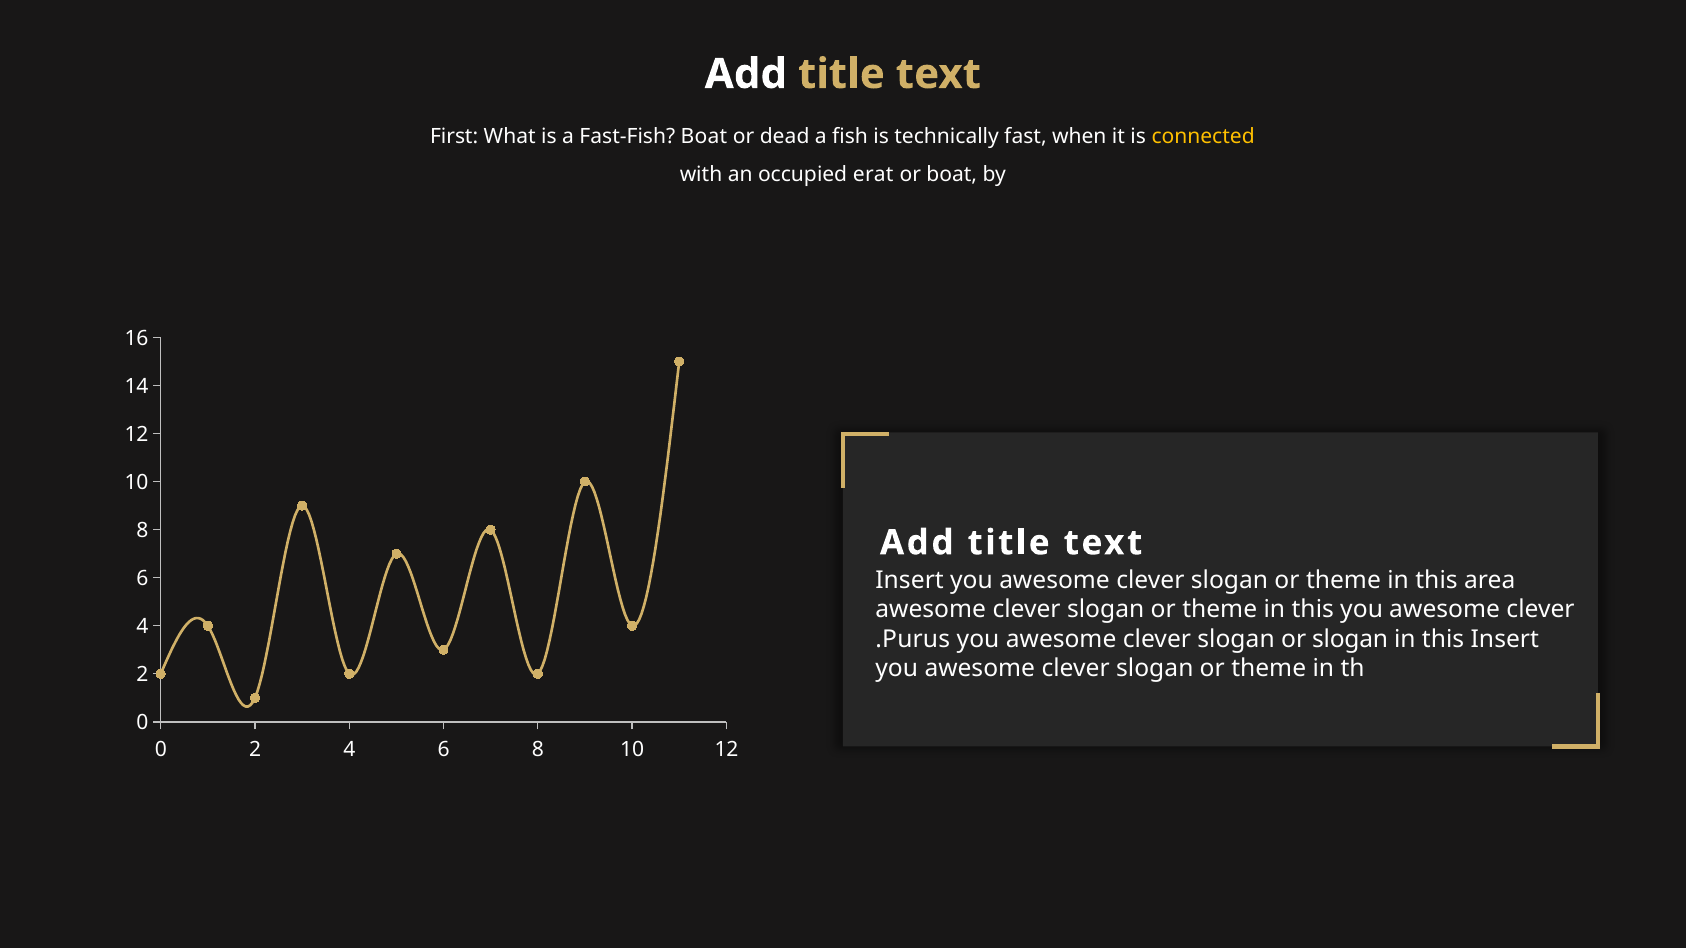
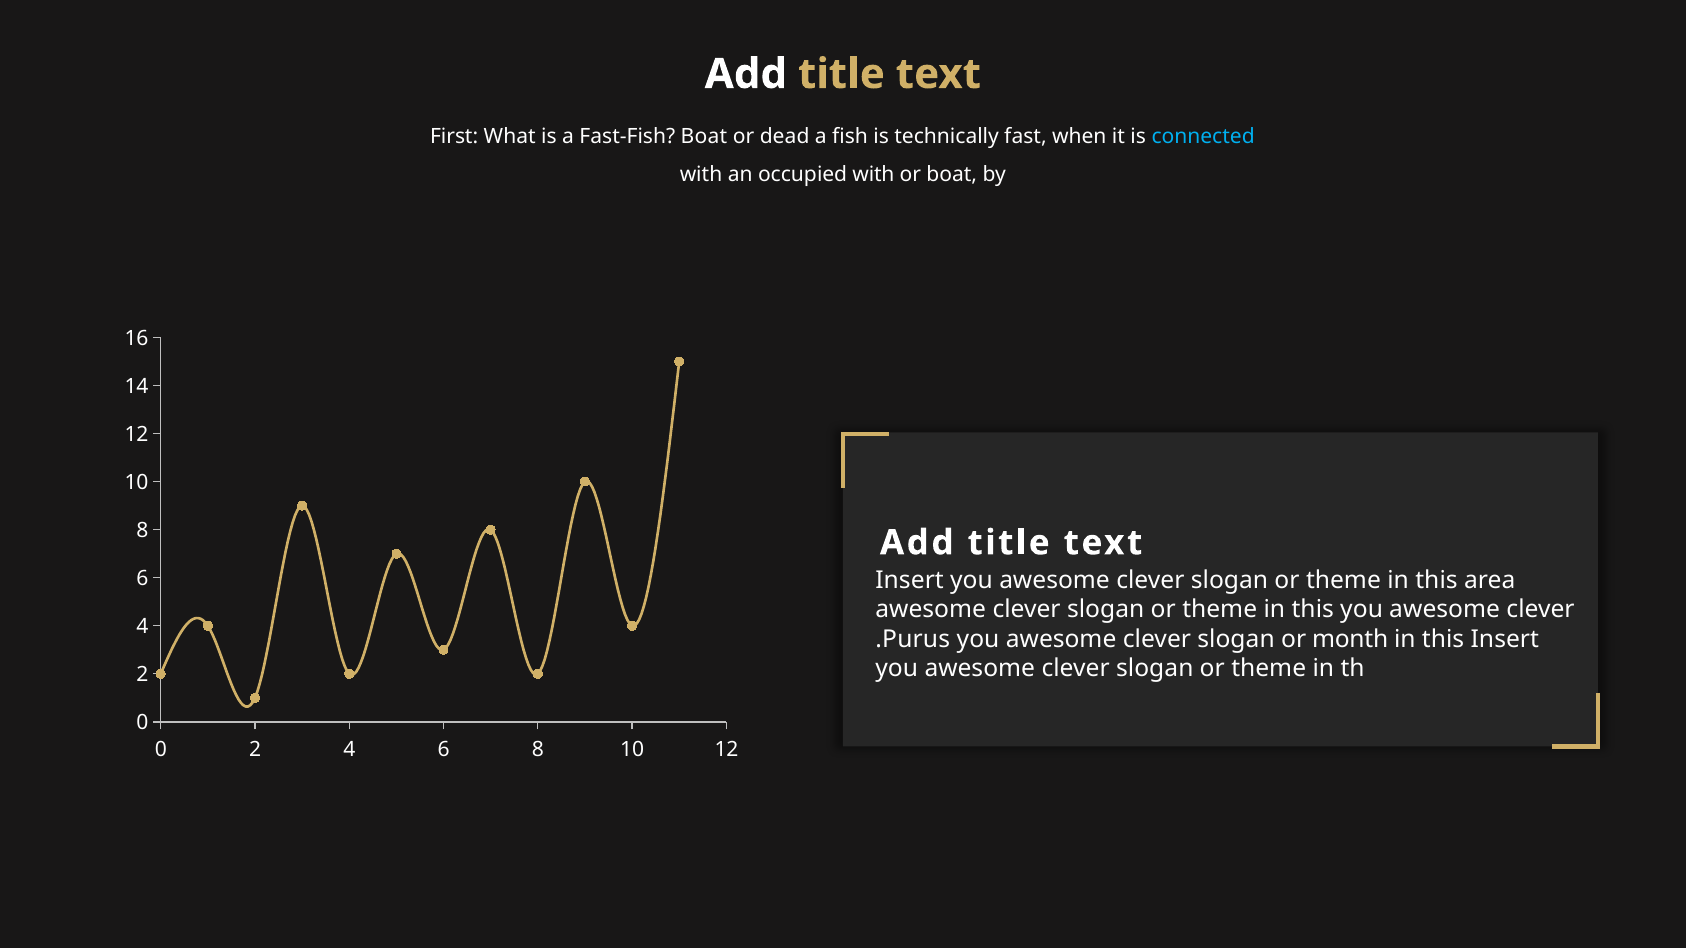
connected colour: yellow -> light blue
occupied erat: erat -> with
or slogan: slogan -> month
